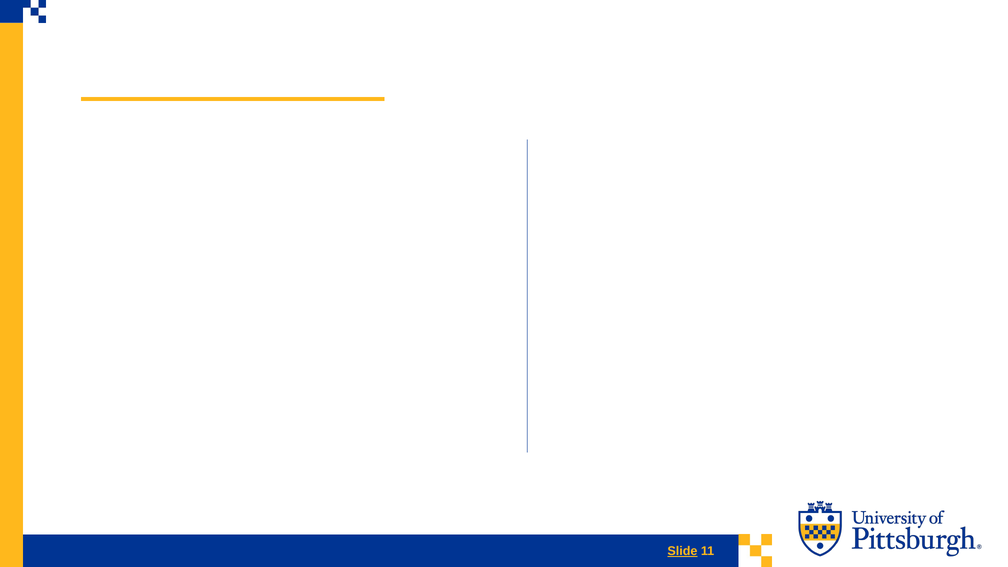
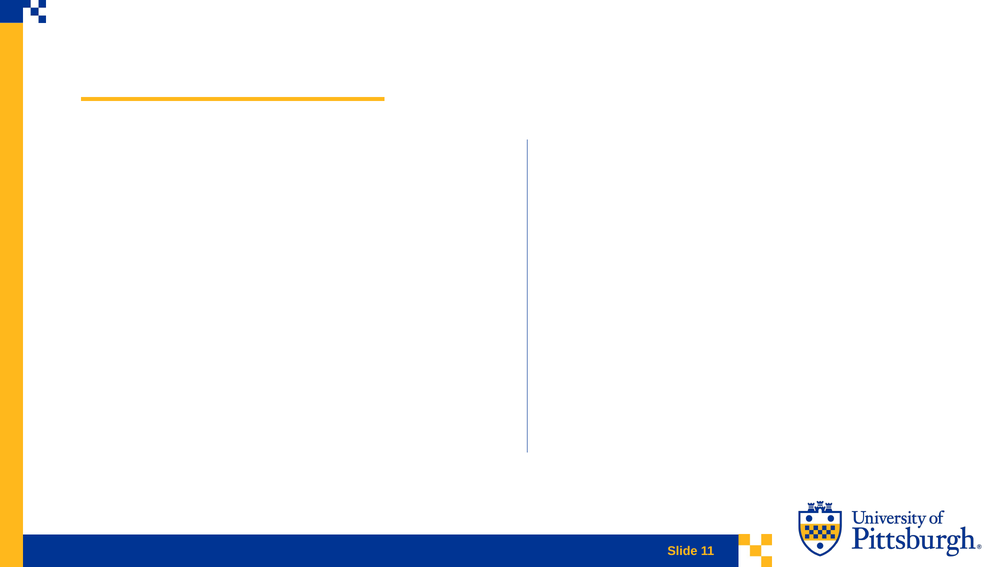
Slide underline: present -> none
